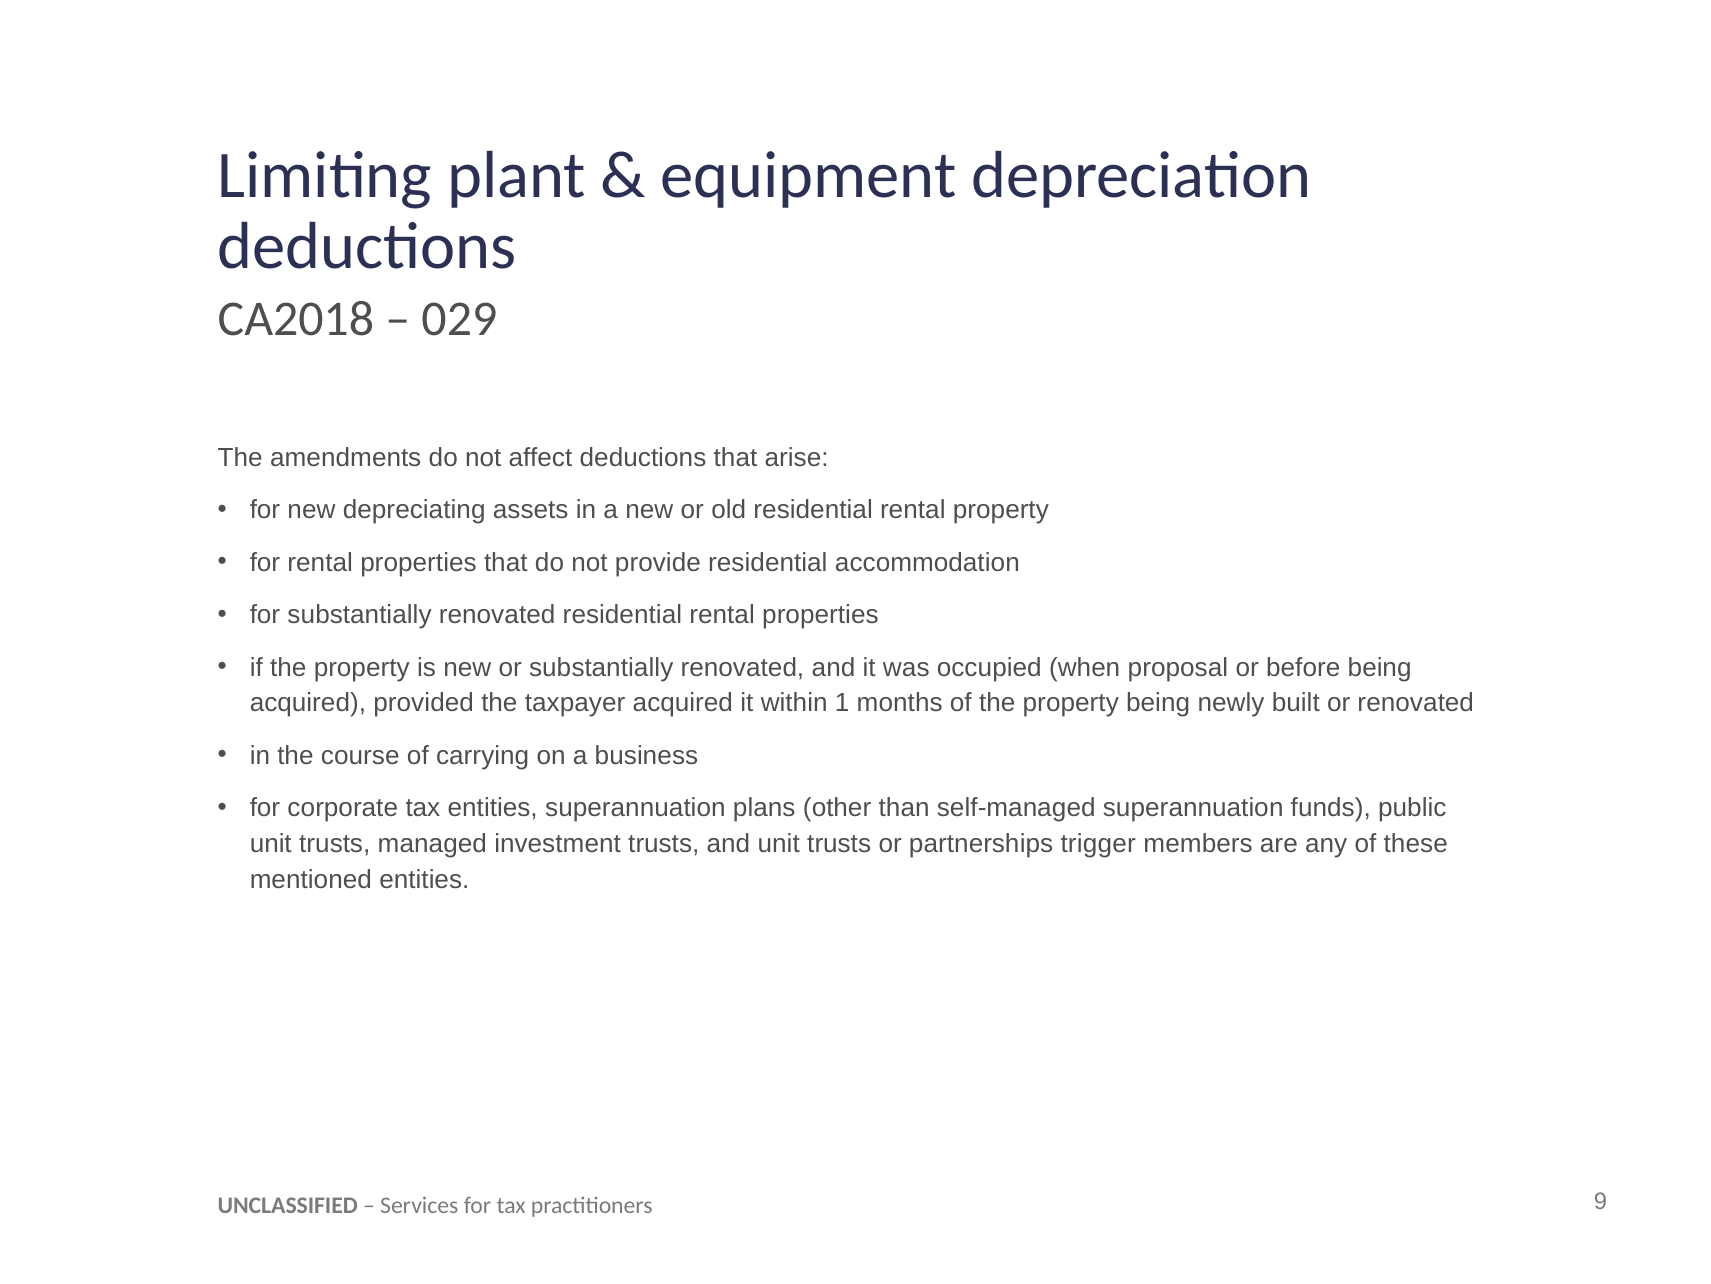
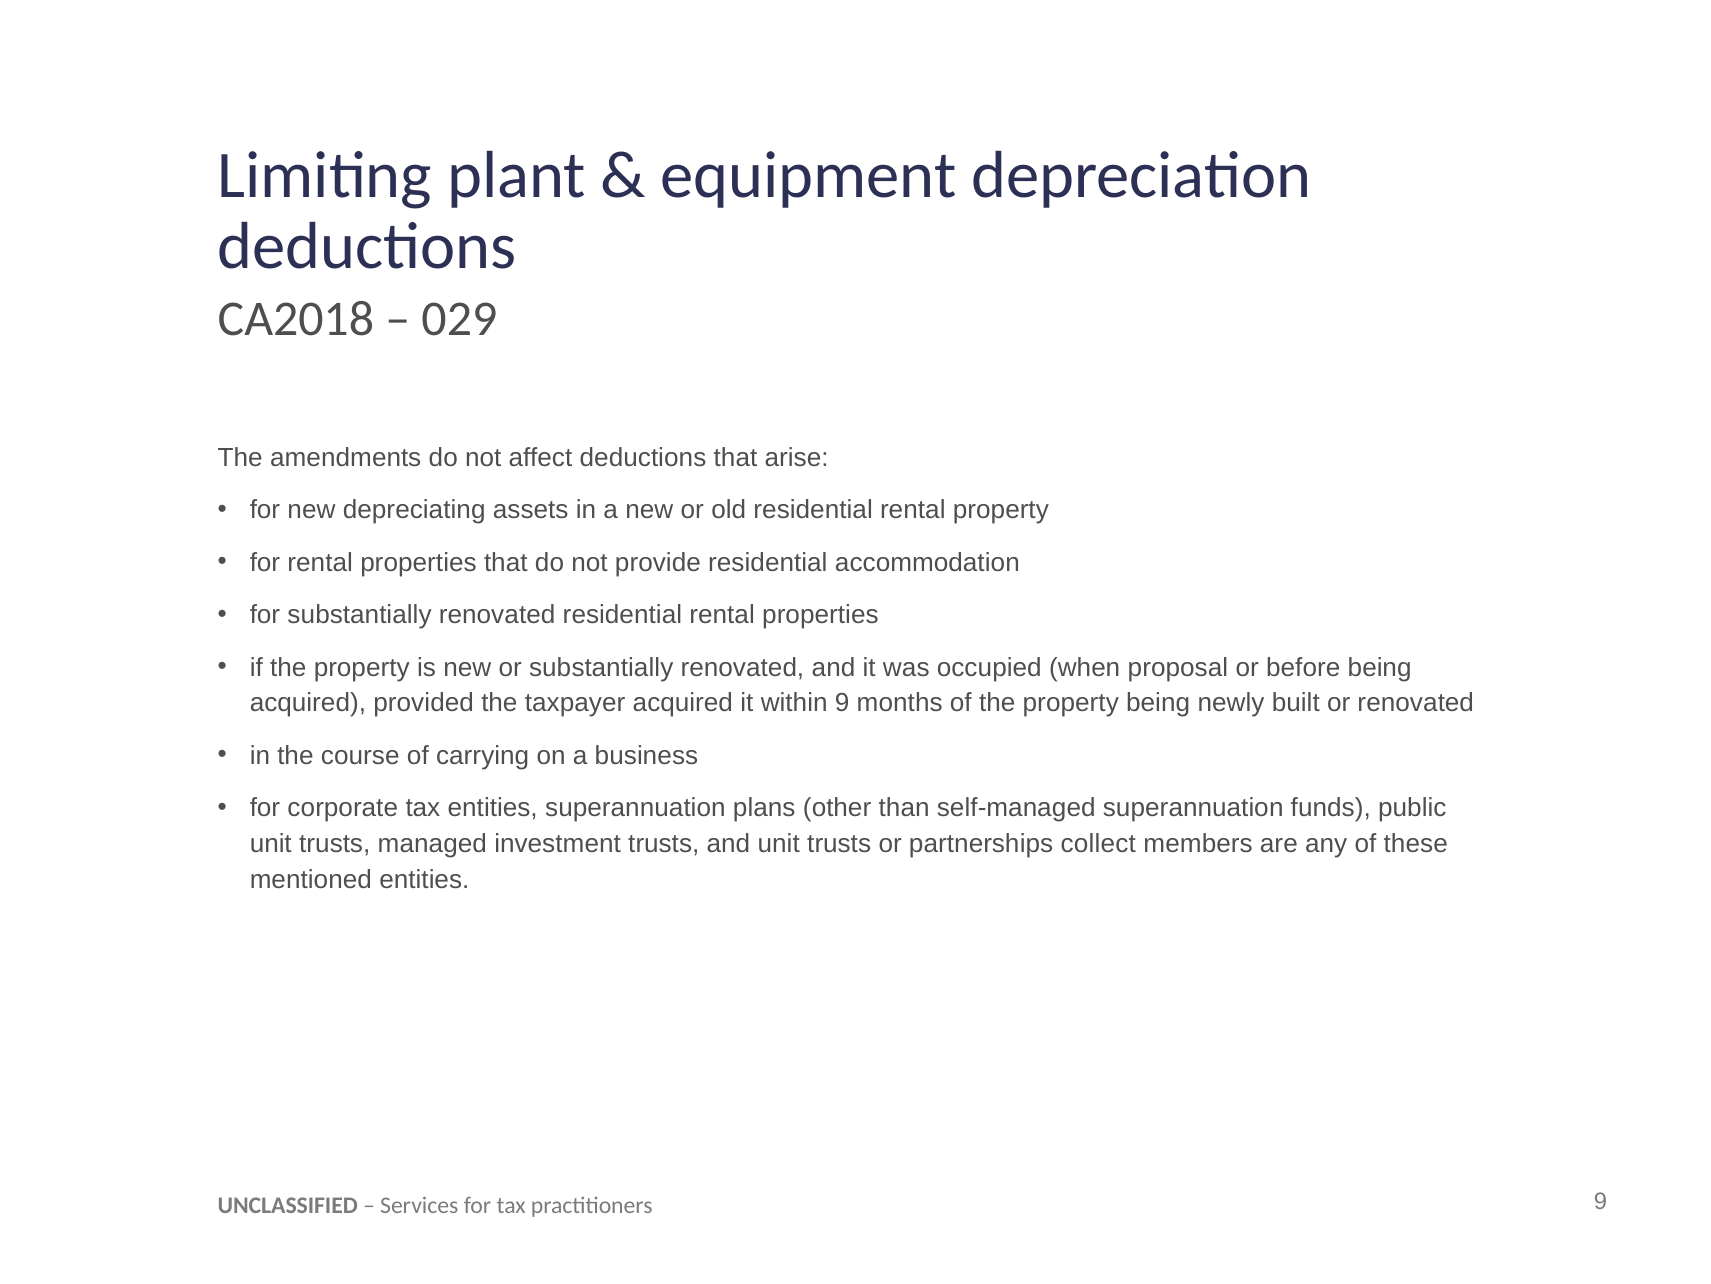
within 1: 1 -> 9
trigger: trigger -> collect
